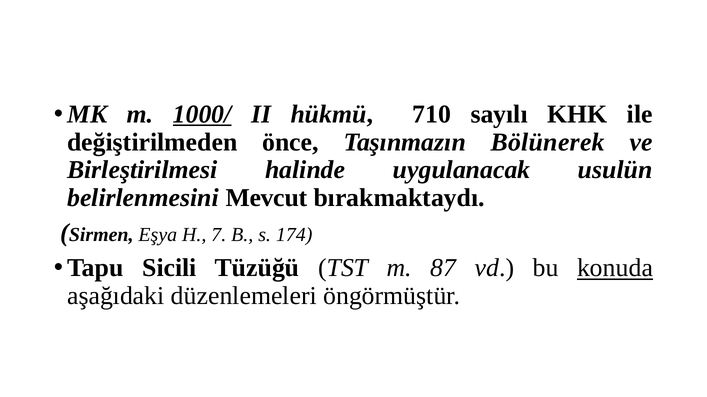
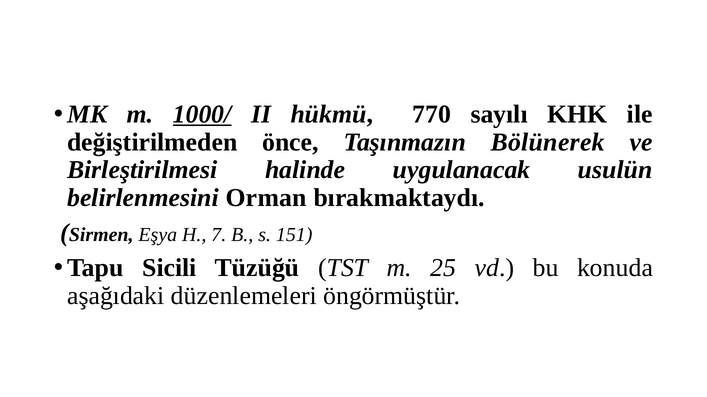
710: 710 -> 770
Mevcut: Mevcut -> Orman
174: 174 -> 151
87: 87 -> 25
konuda underline: present -> none
